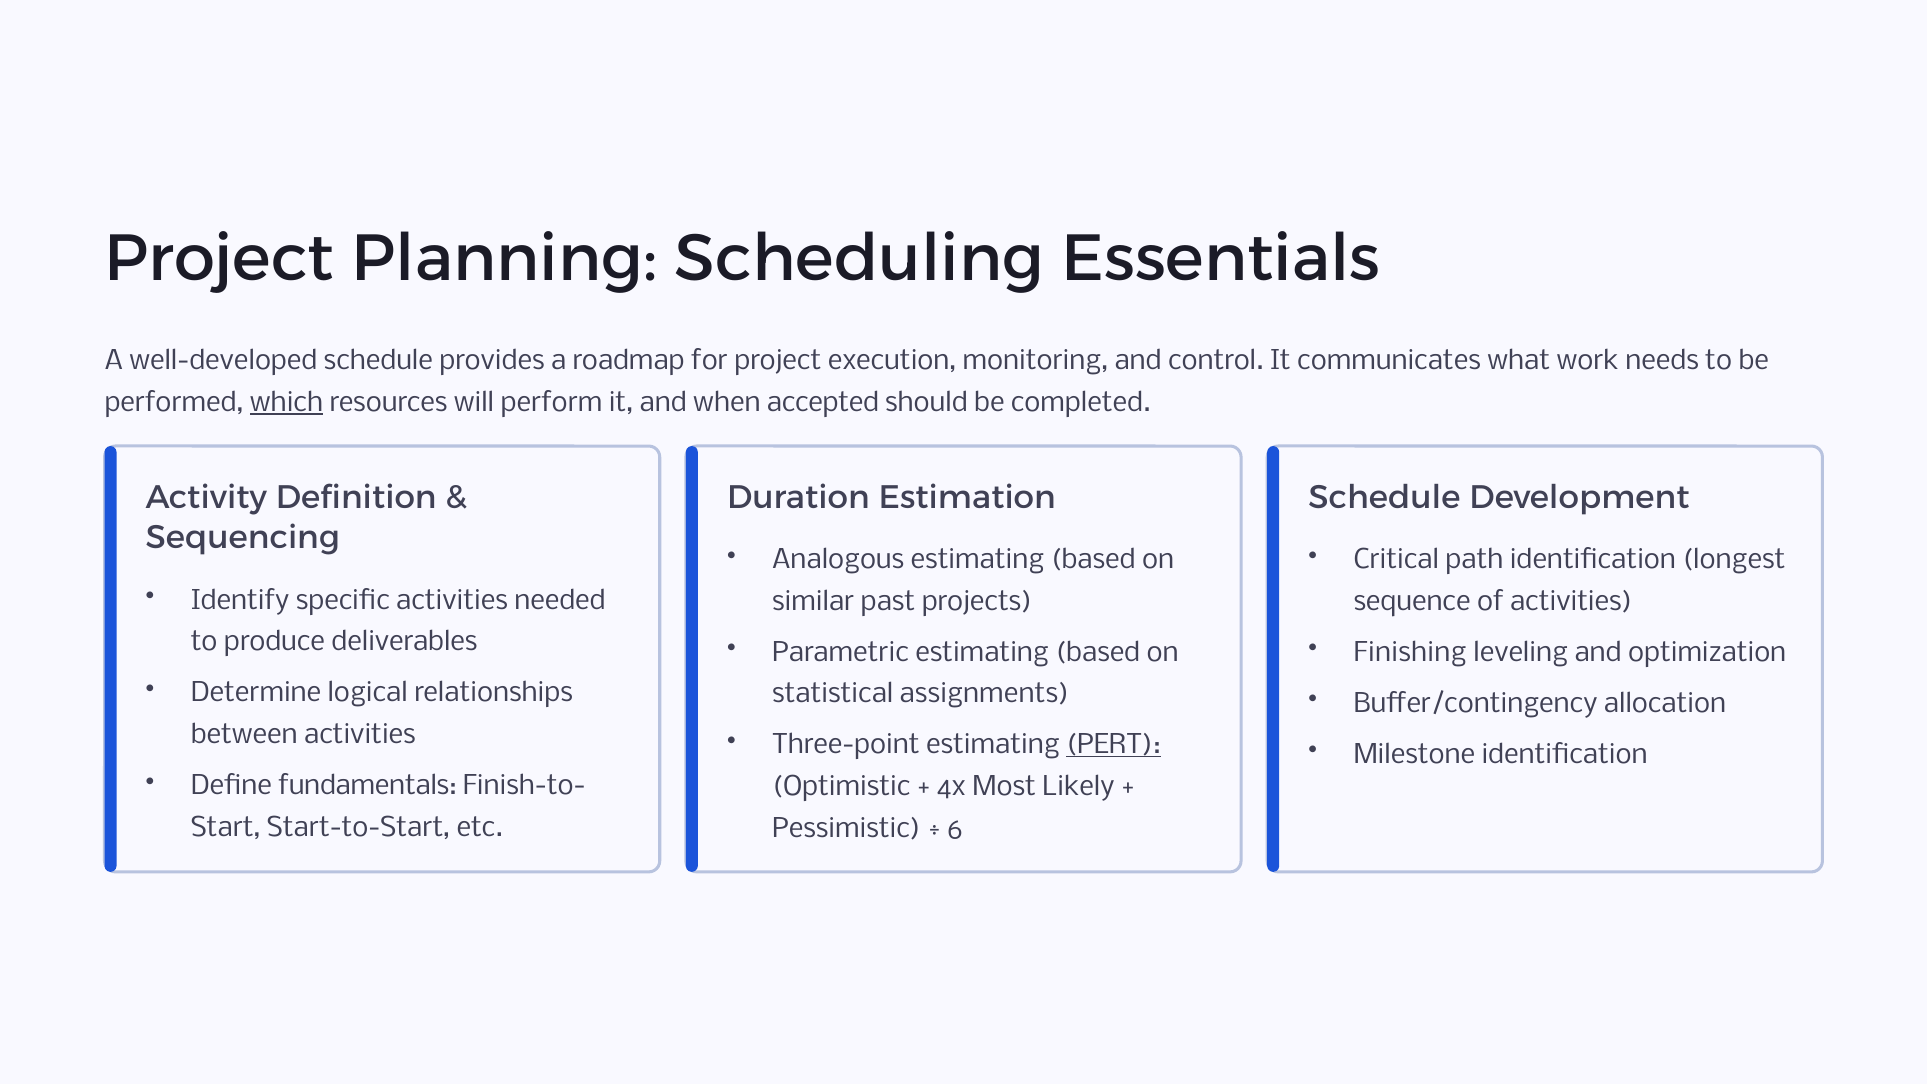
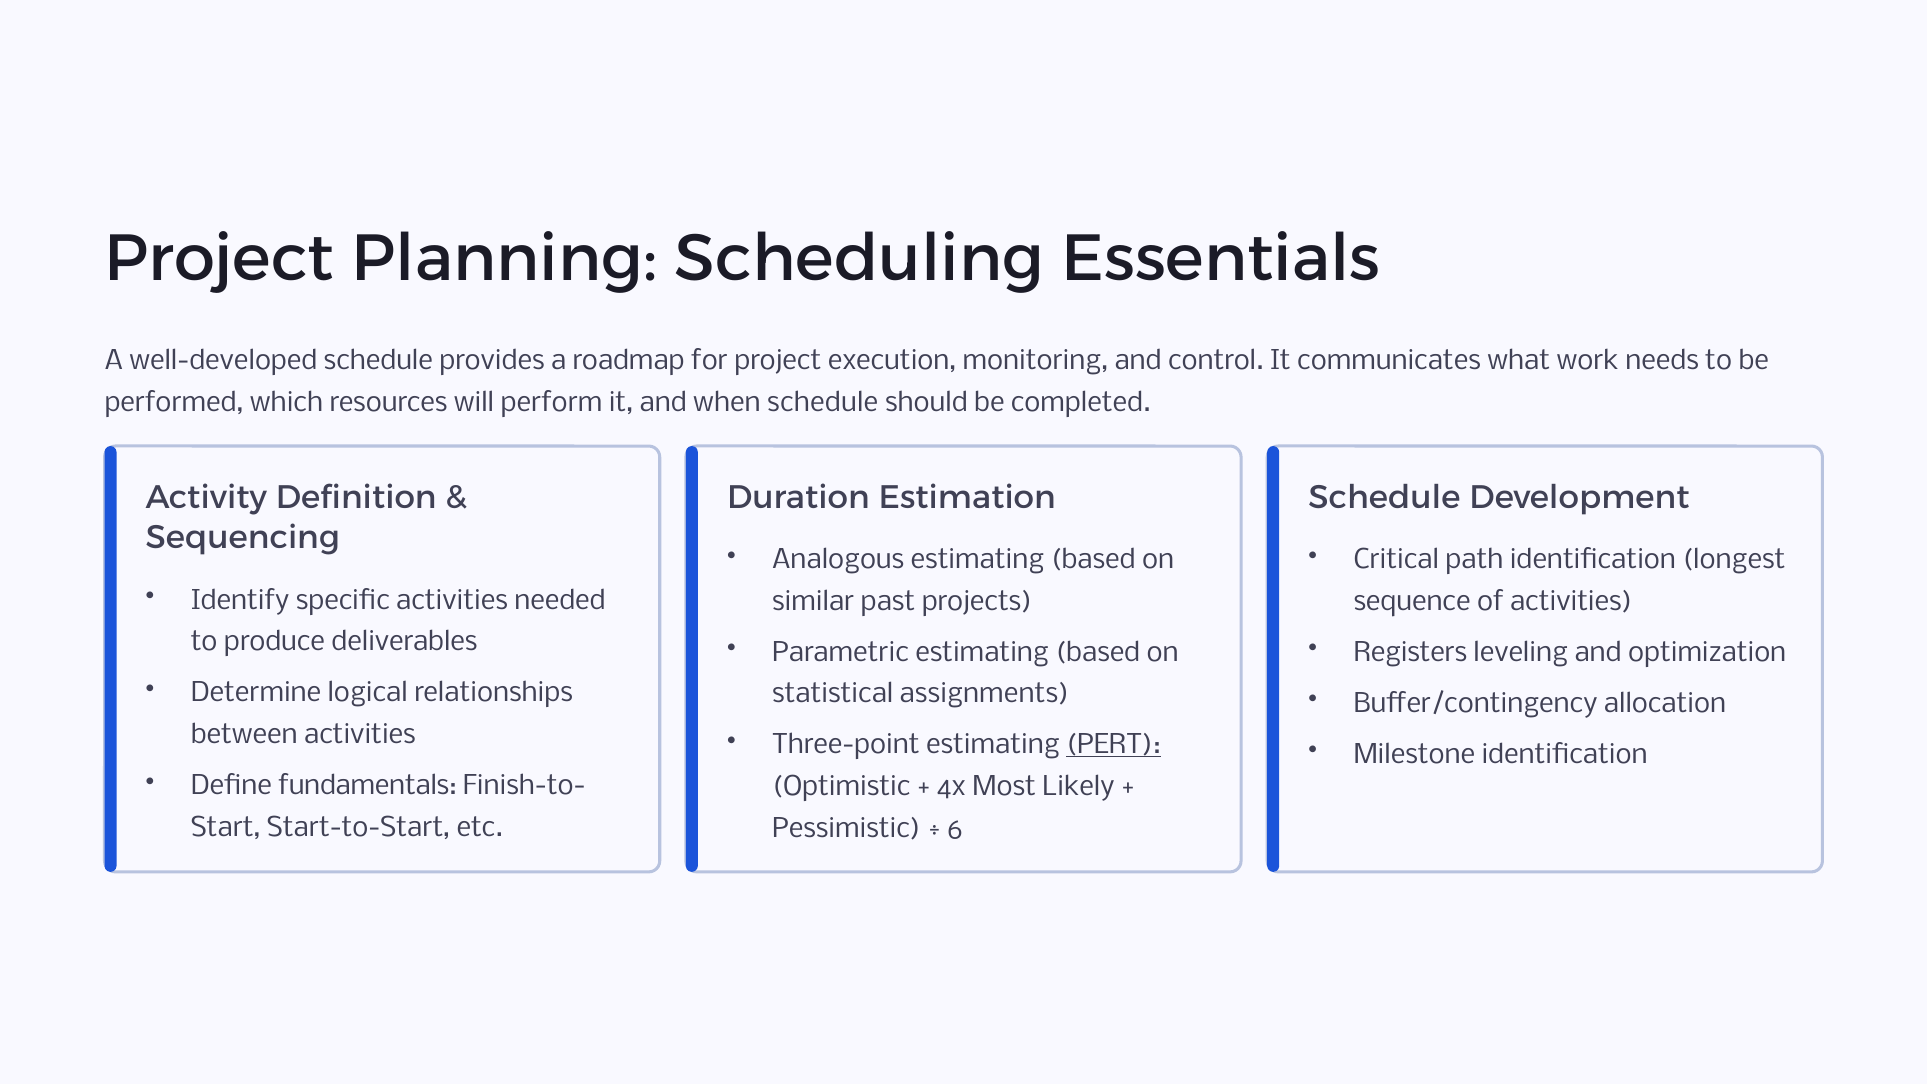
which underline: present -> none
when accepted: accepted -> schedule
Finishing: Finishing -> Registers
